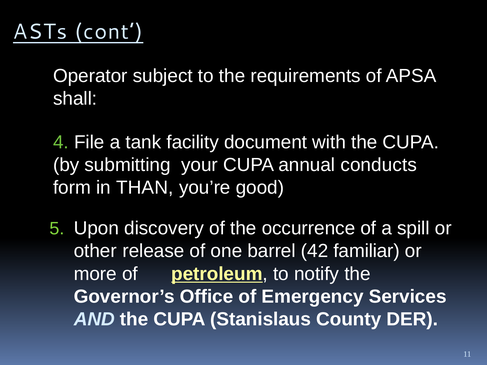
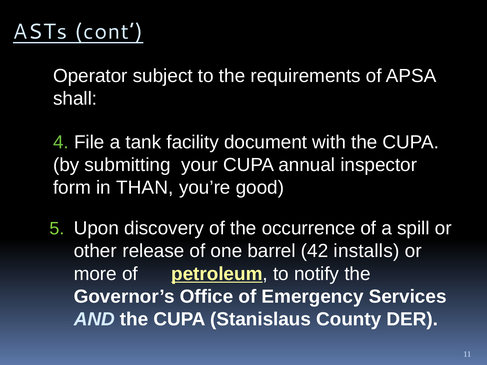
conducts: conducts -> inspector
familiar: familiar -> installs
